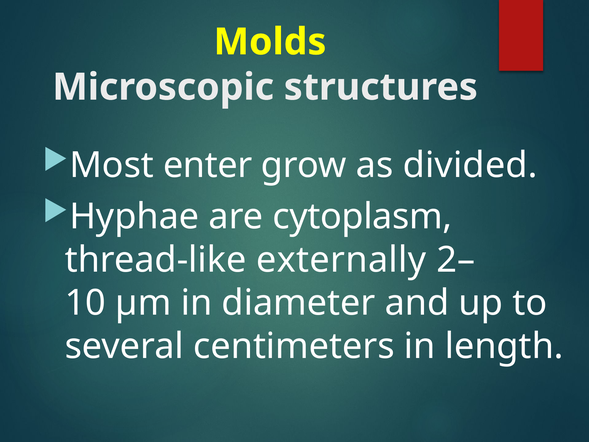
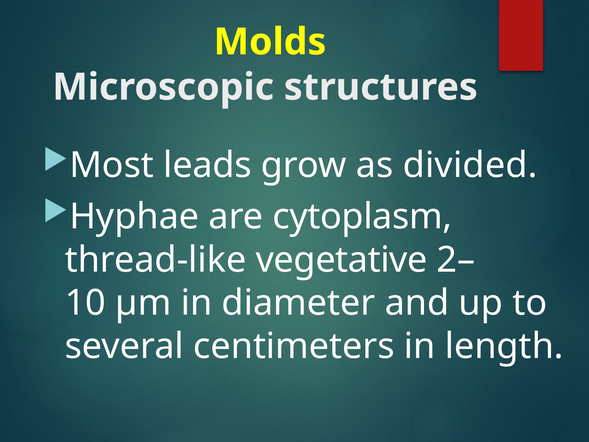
enter: enter -> leads
externally: externally -> vegetative
